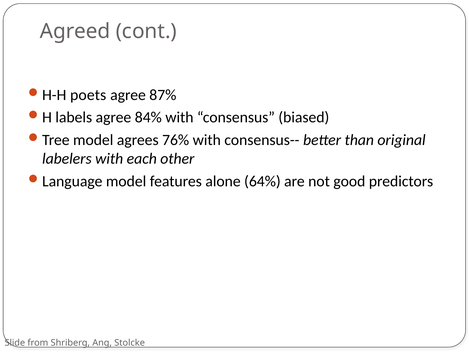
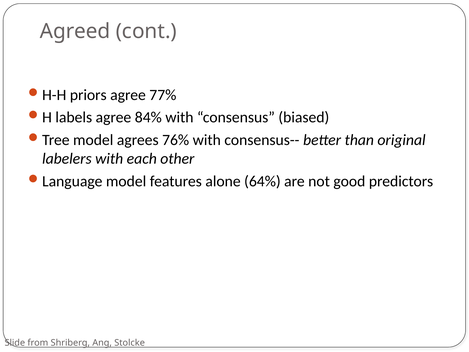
poets: poets -> priors
87%: 87% -> 77%
